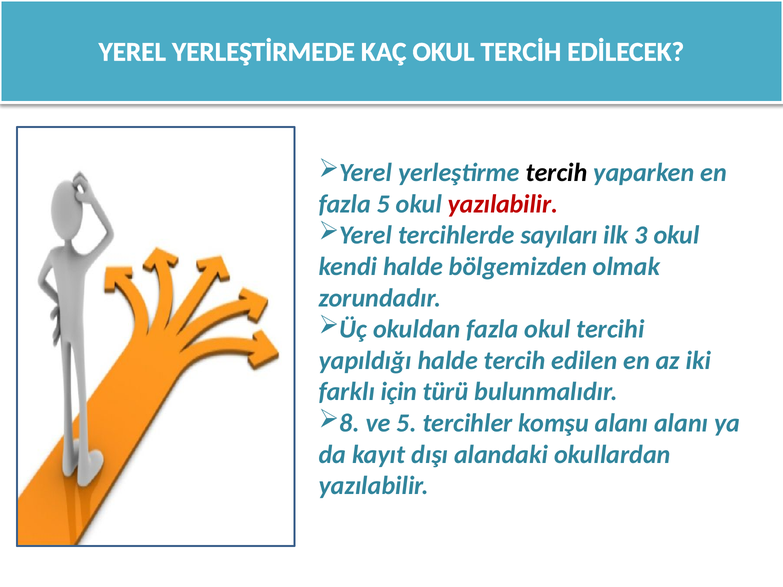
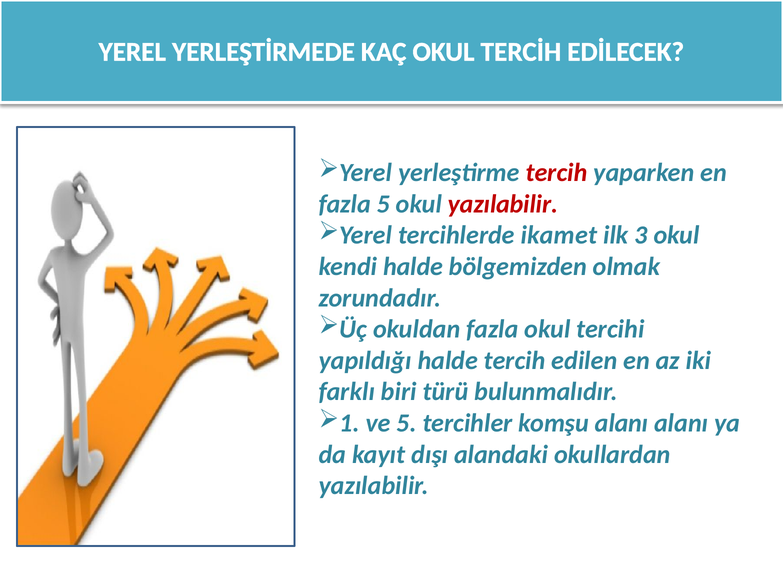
tercih at (557, 173) colour: black -> red
sayıları: sayıları -> ikamet
için: için -> biri
8: 8 -> 1
